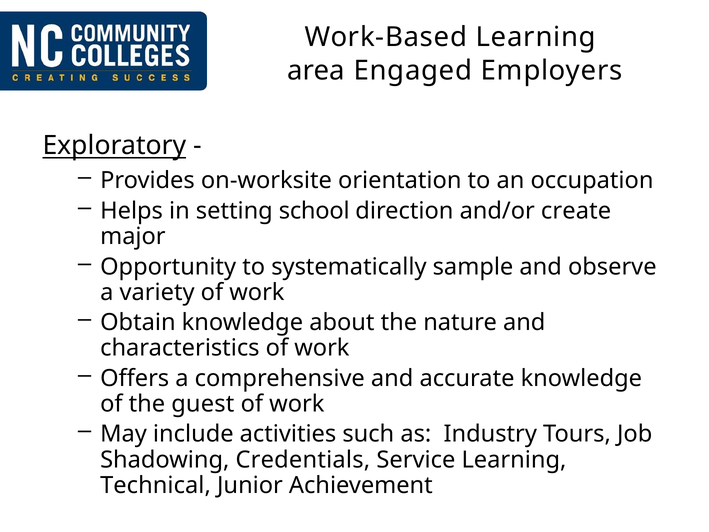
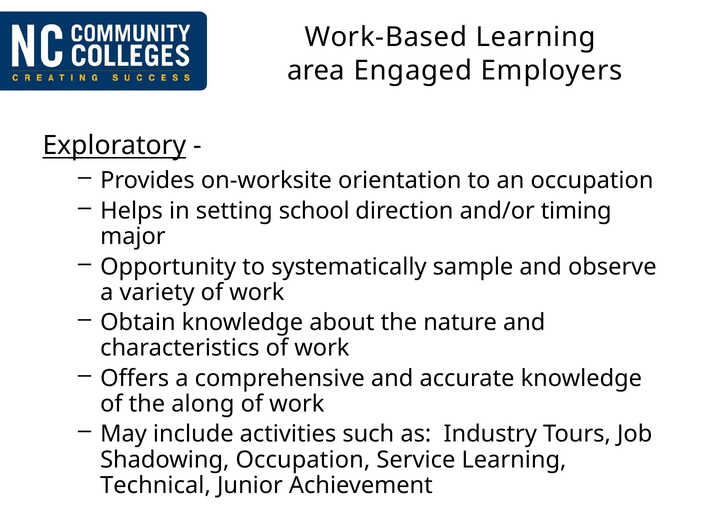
create: create -> timing
guest: guest -> along
Shadowing Credentials: Credentials -> Occupation
